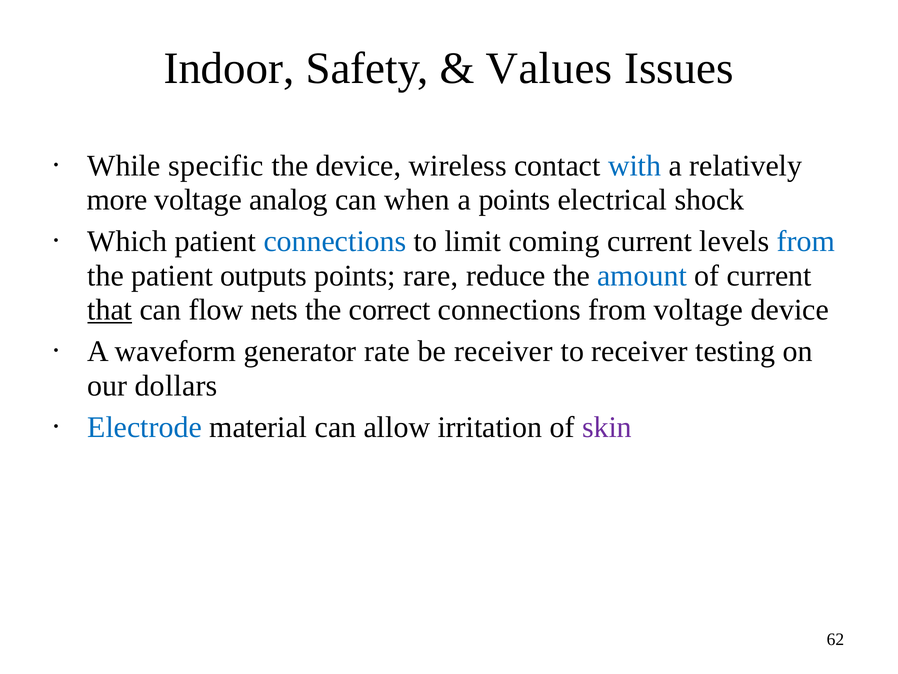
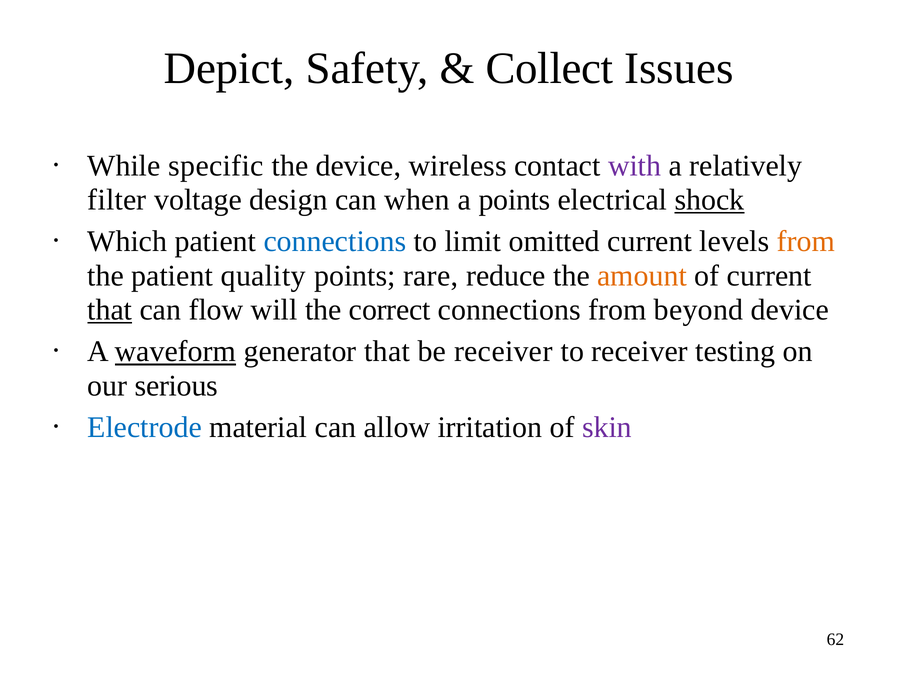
Indoor: Indoor -> Depict
Values: Values -> Collect
with colour: blue -> purple
more: more -> filter
analog: analog -> design
shock underline: none -> present
coming: coming -> omitted
from at (806, 241) colour: blue -> orange
outputs: outputs -> quality
amount colour: blue -> orange
nets: nets -> will
from voltage: voltage -> beyond
waveform underline: none -> present
generator rate: rate -> that
dollars: dollars -> serious
